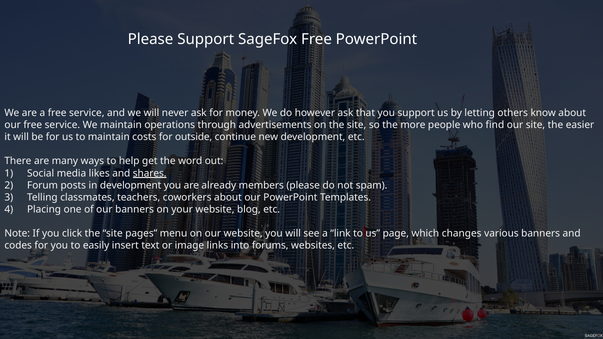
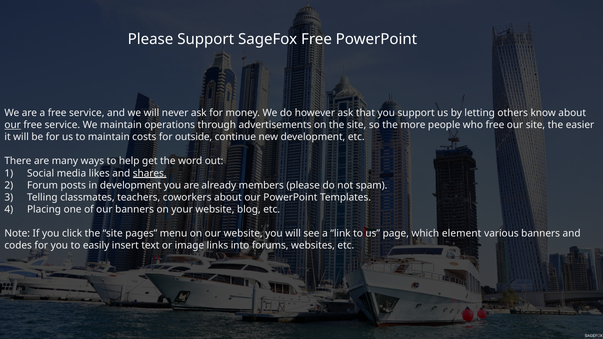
our at (13, 125) underline: none -> present
who find: find -> free
changes: changes -> element
